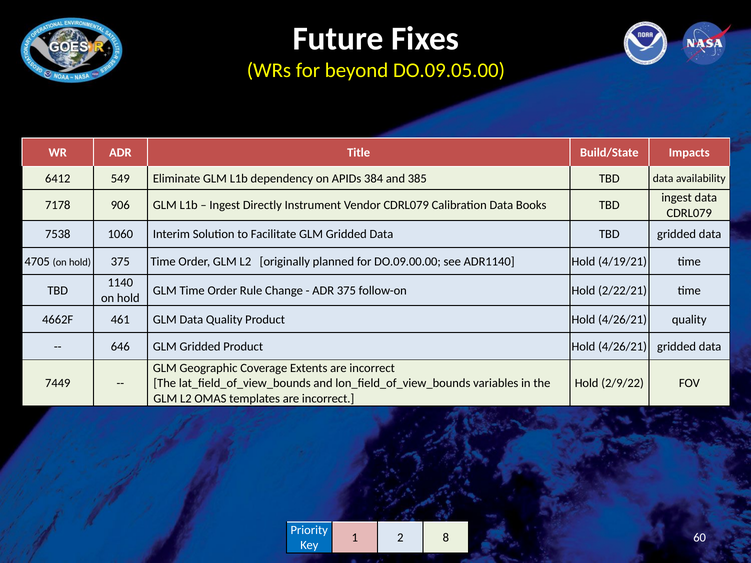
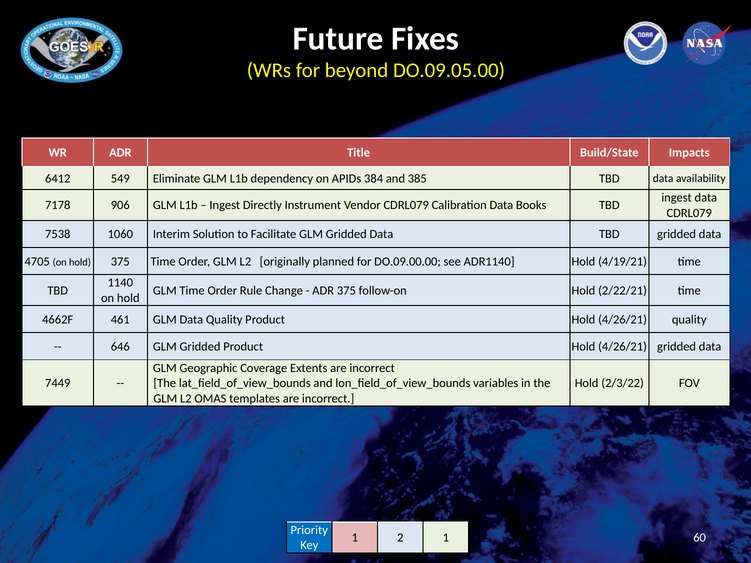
2/9/22: 2/9/22 -> 2/3/22
2 8: 8 -> 1
